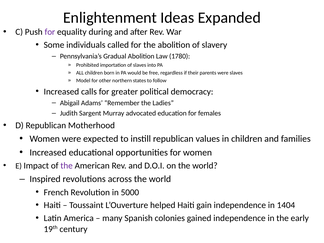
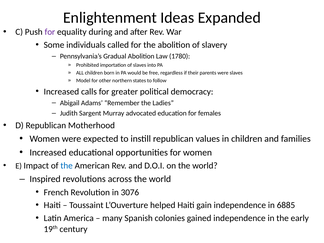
the at (67, 166) colour: purple -> blue
5000: 5000 -> 3076
1404: 1404 -> 6885
